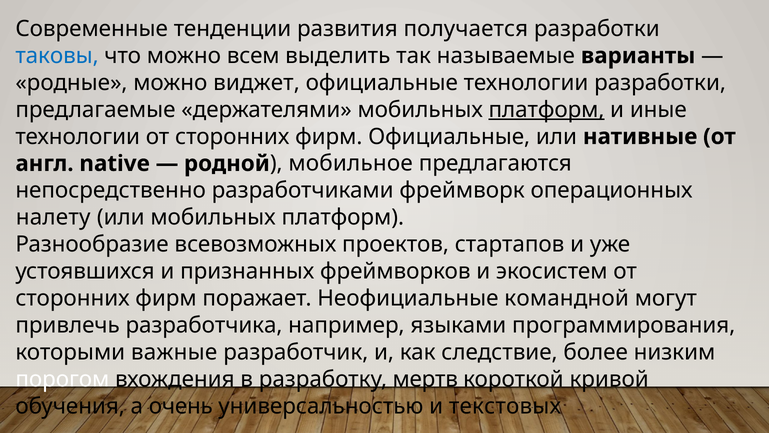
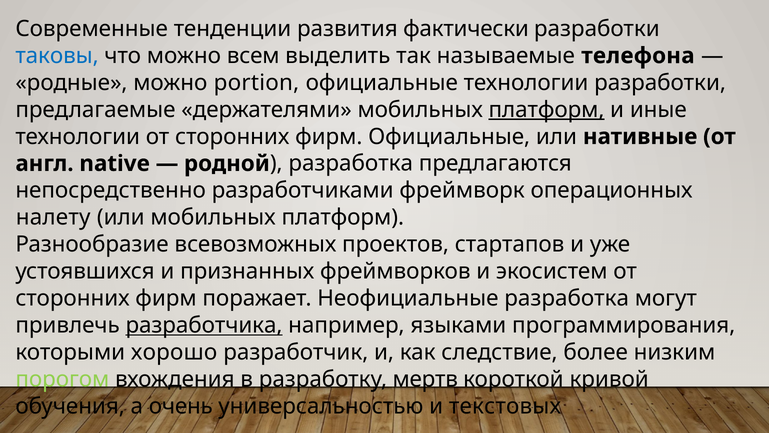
получается: получается -> фактически
варианты: варианты -> телефона
виджет: виджет -> portion
мобильное at (351, 163): мобильное -> разработка
Неофициальные командной: командной -> разработка
разработчика underline: none -> present
важные: важные -> хорошо
порогом colour: white -> light green
